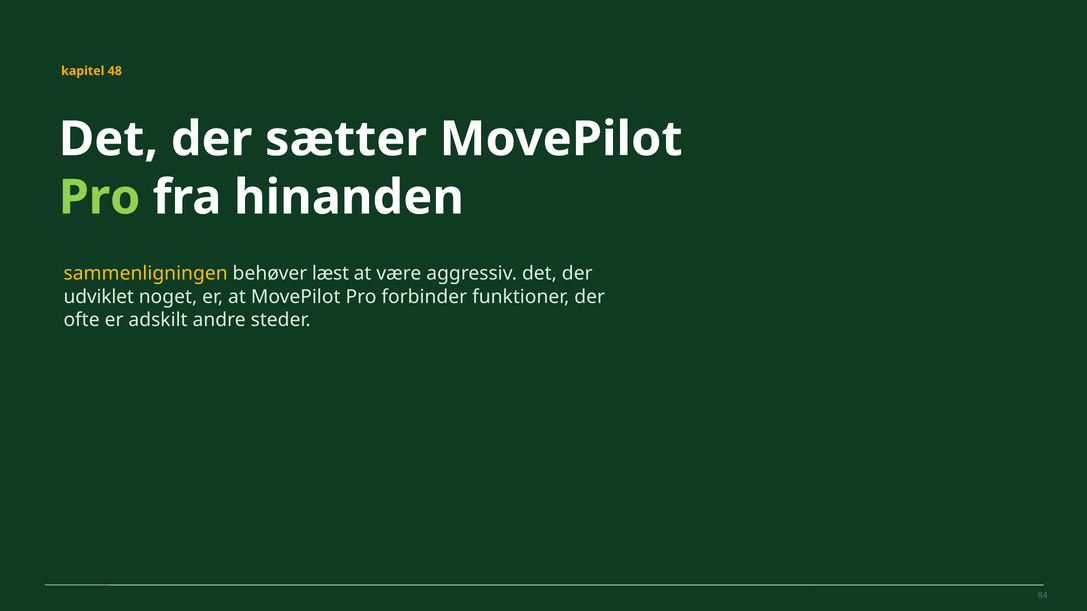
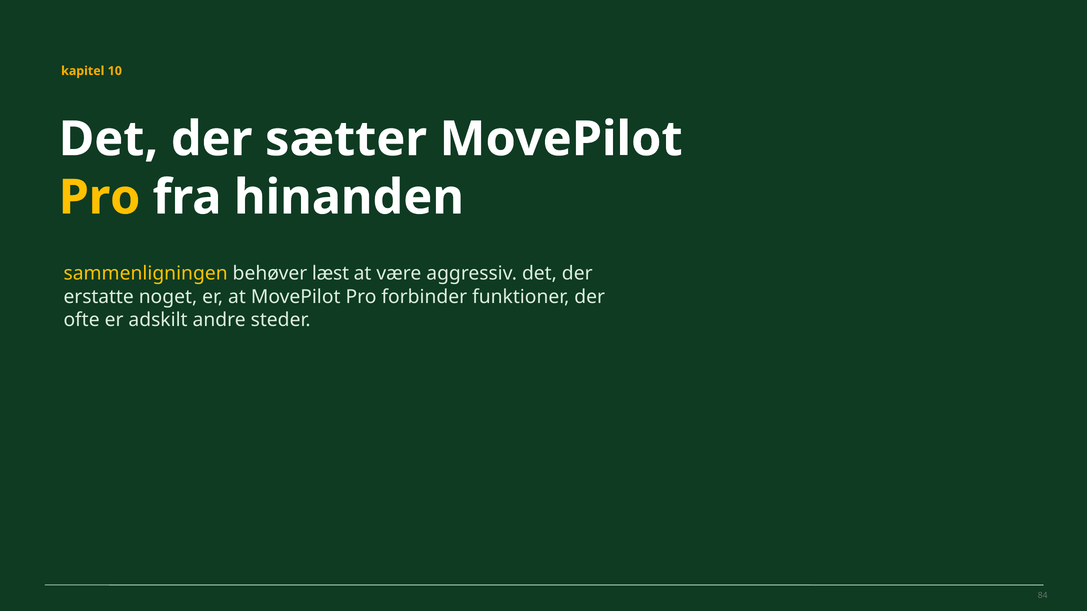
48: 48 -> 10
Pro at (100, 198) colour: light green -> yellow
udviklet: udviklet -> erstatte
